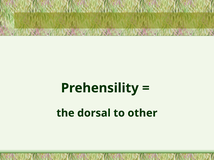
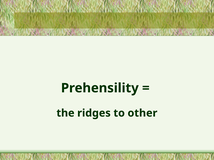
dorsal: dorsal -> ridges
